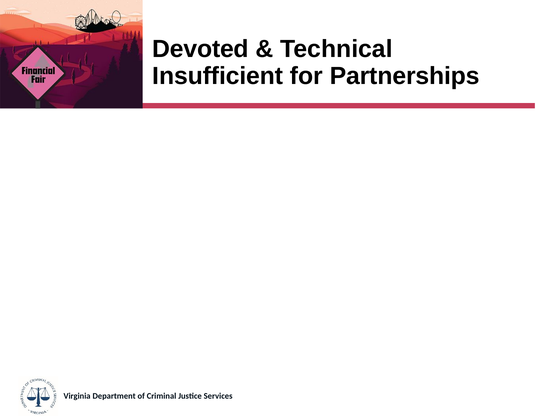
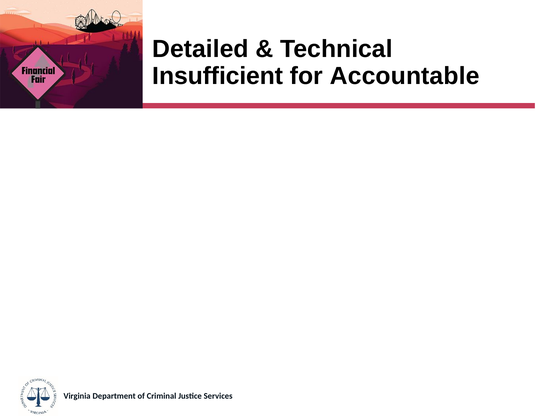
Devoted: Devoted -> Detailed
Partnerships: Partnerships -> Accountable
